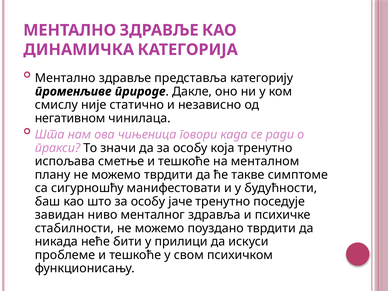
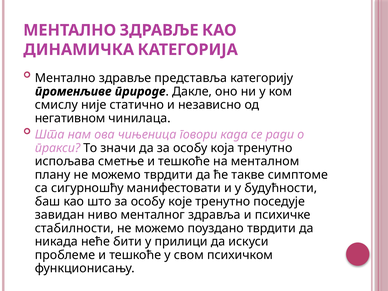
јаче: јаче -> које
